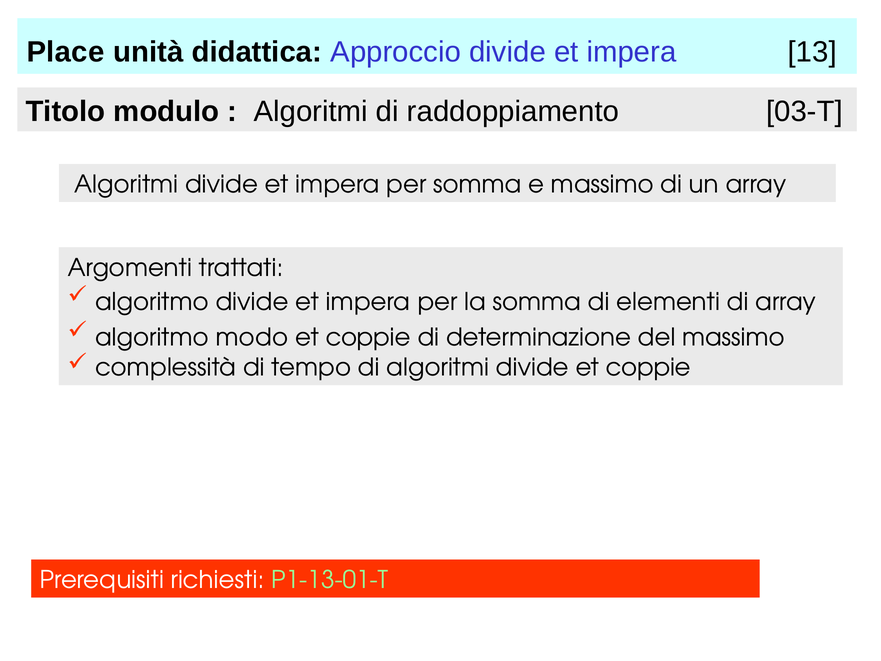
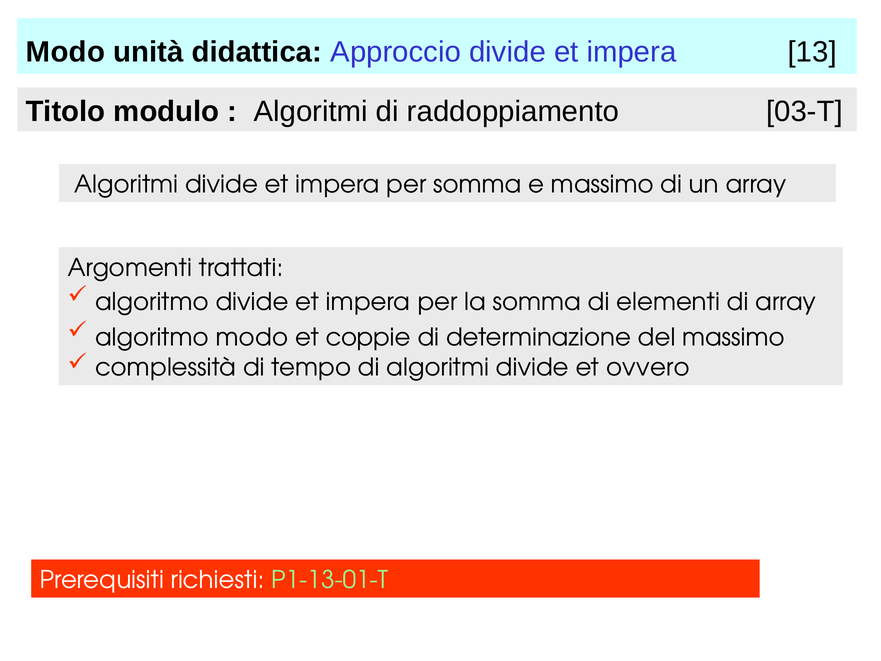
Place at (65, 52): Place -> Modo
divide et coppie: coppie -> ovvero
